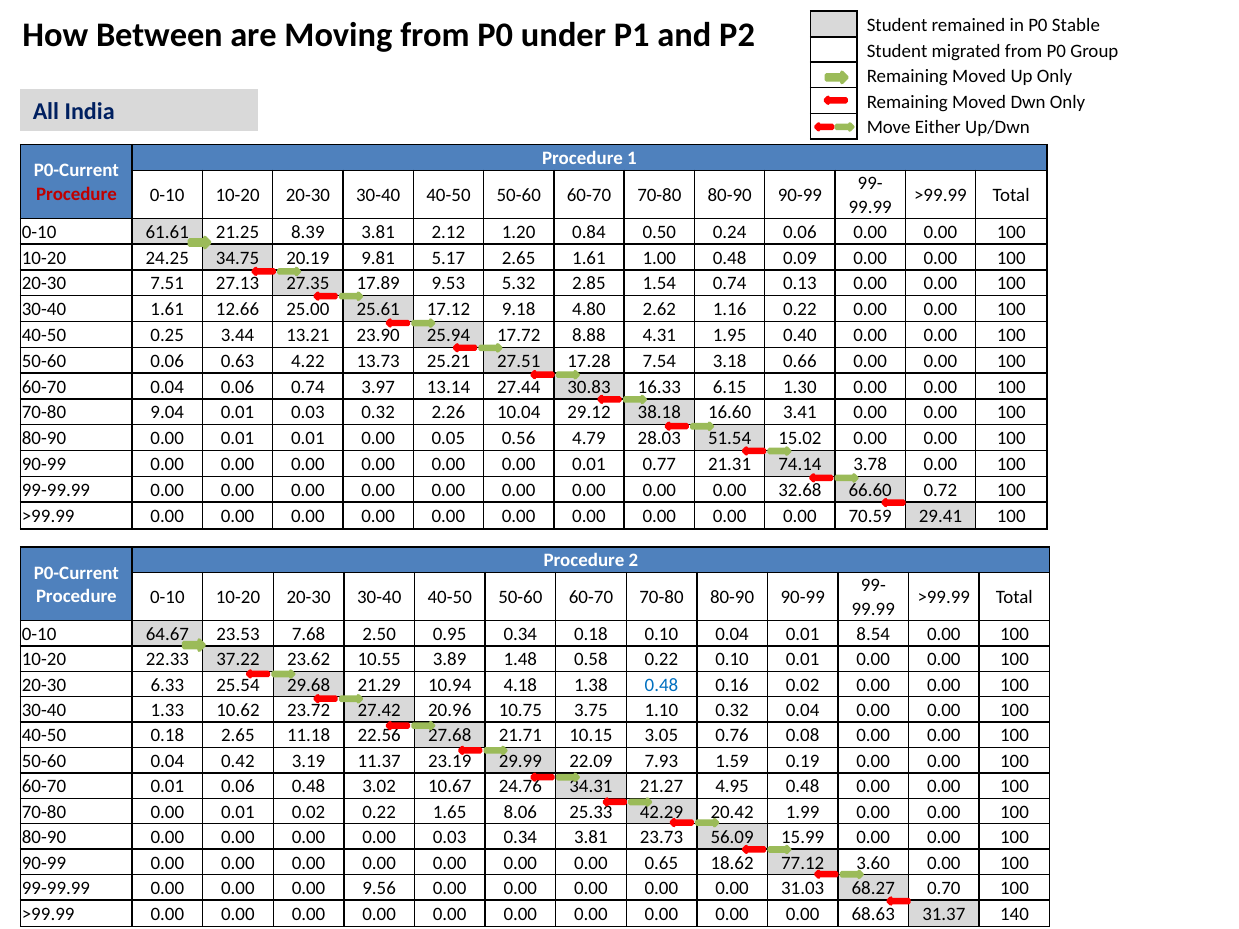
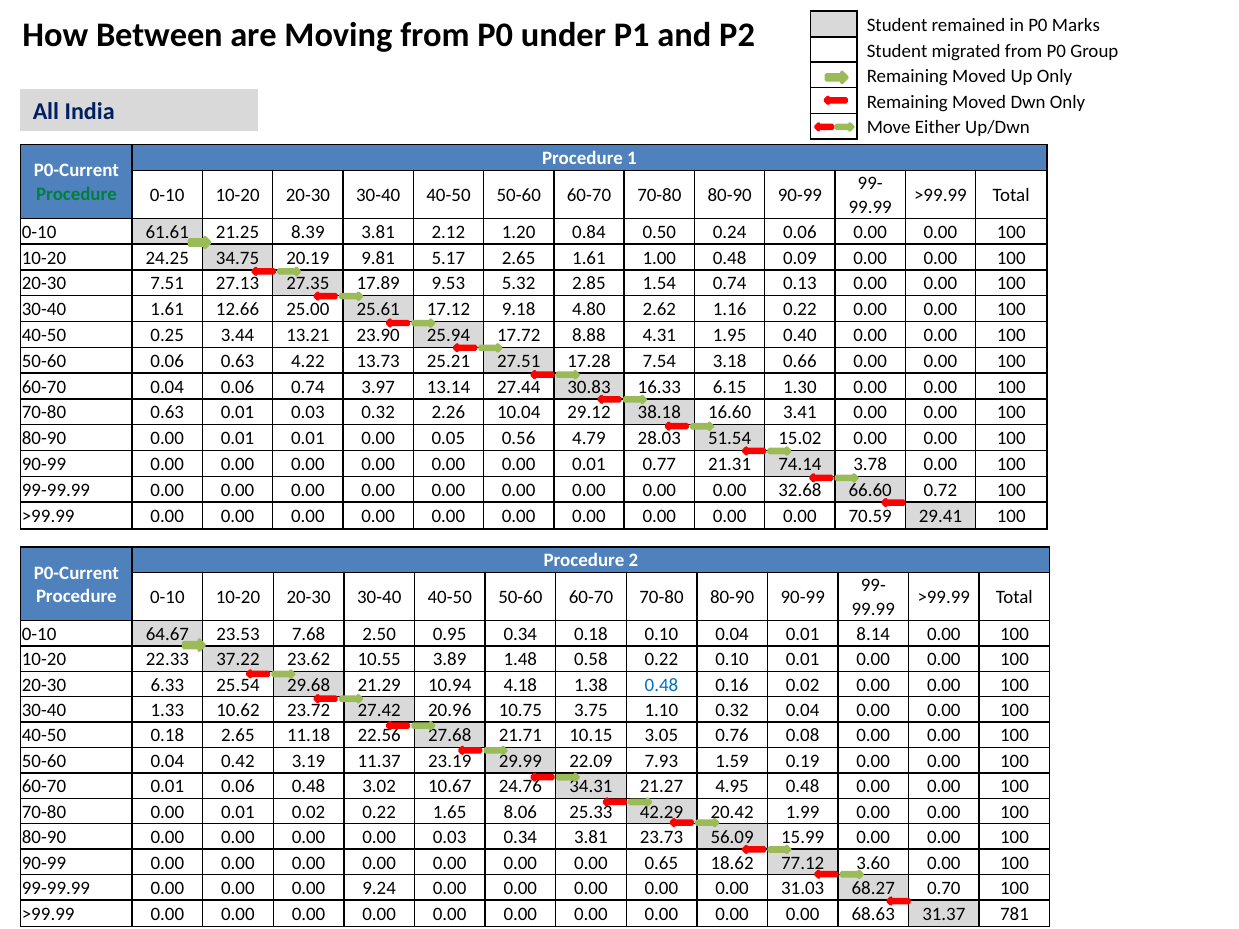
Stable: Stable -> Marks
Procedure at (76, 194) colour: red -> green
70-80 9.04: 9.04 -> 0.63
8.54: 8.54 -> 8.14
9.56: 9.56 -> 9.24
140: 140 -> 781
